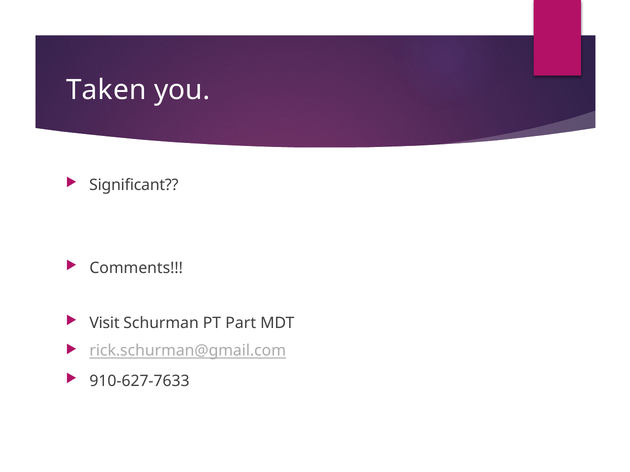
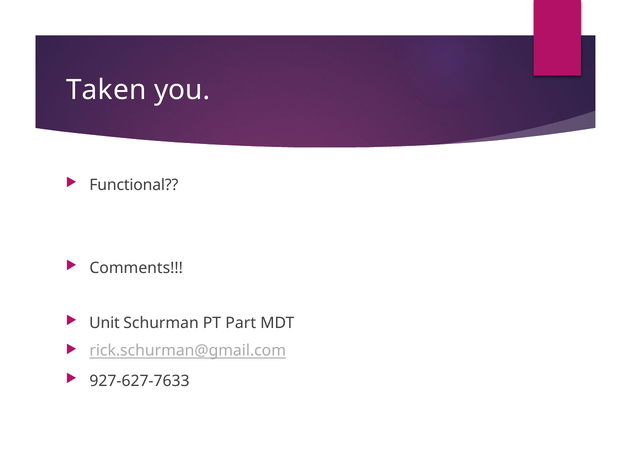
Significant: Significant -> Functional
Visit: Visit -> Unit
910-627-7633: 910-627-7633 -> 927-627-7633
